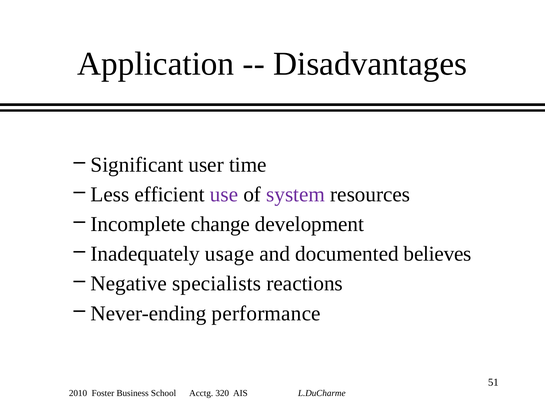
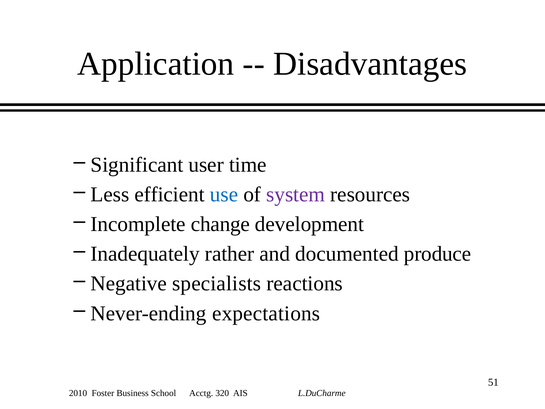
use colour: purple -> blue
usage: usage -> rather
believes: believes -> produce
performance: performance -> expectations
